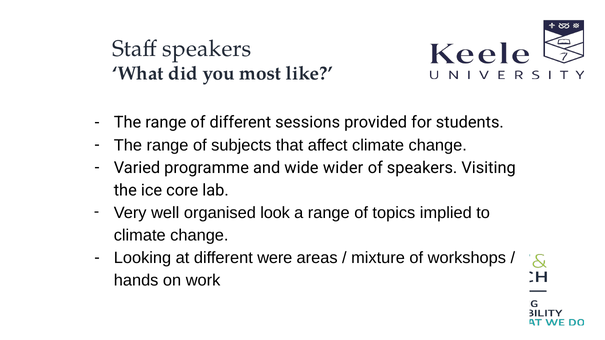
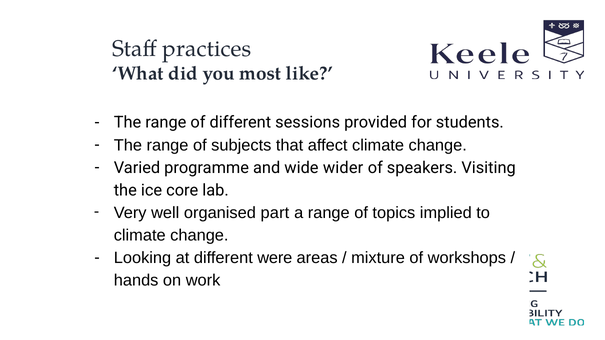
Staff speakers: speakers -> practices
look: look -> part
